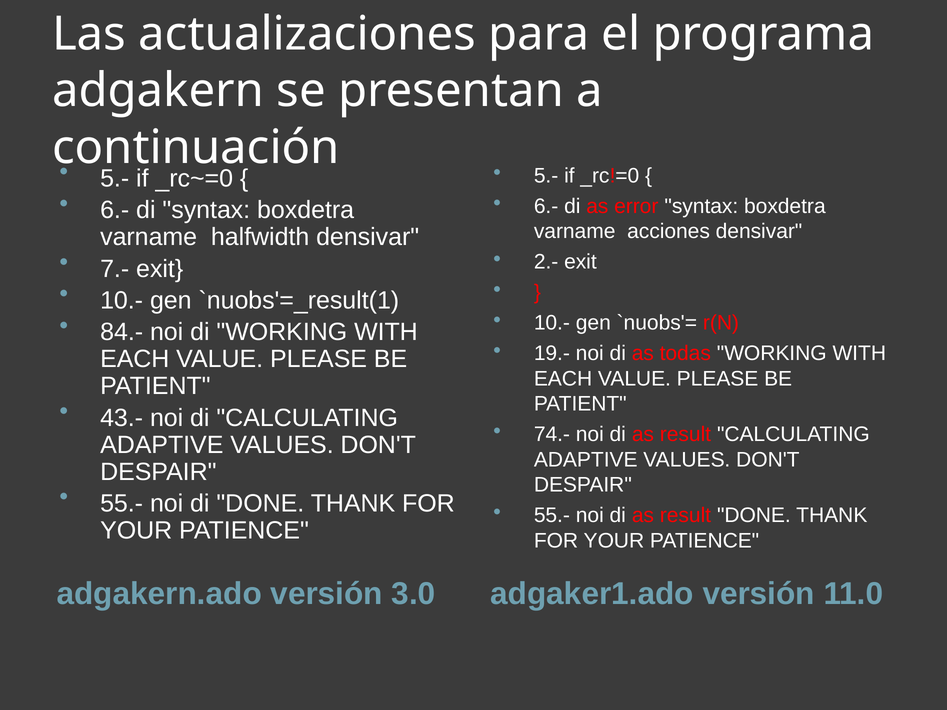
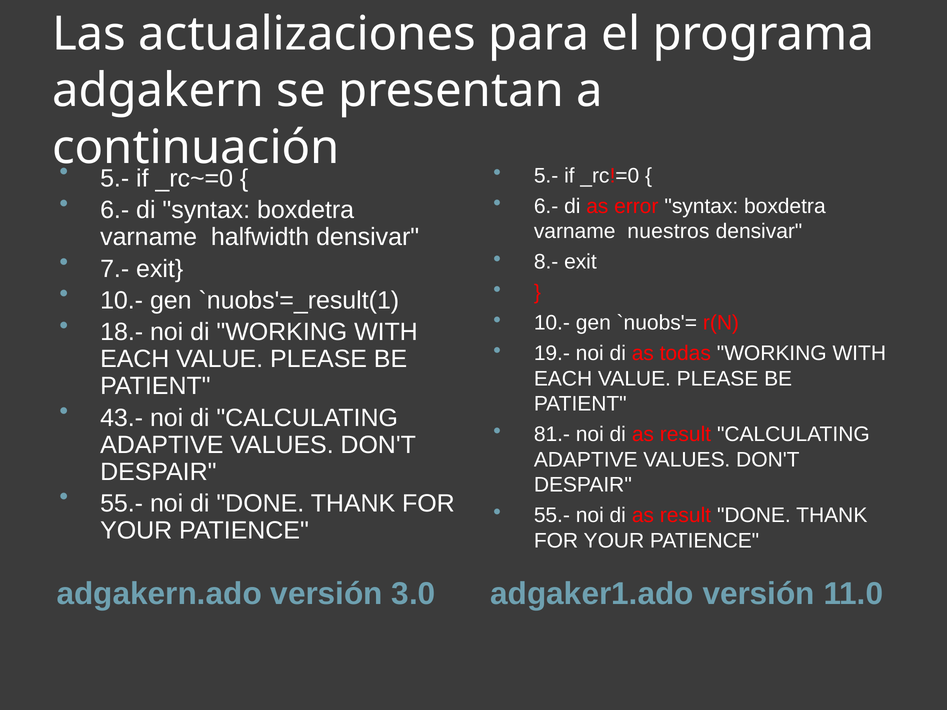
acciones: acciones -> nuestros
2.-: 2.- -> 8.-
84.-: 84.- -> 18.-
74.-: 74.- -> 81.-
